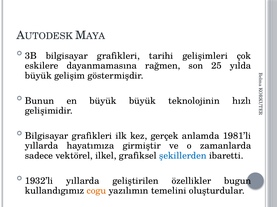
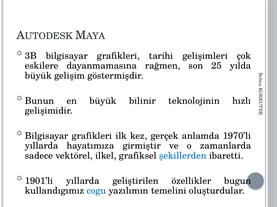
büyük büyük: büyük -> bilinir
1981’li: 1981’li -> 1970’li
1932’li: 1932’li -> 1901’li
cogu colour: orange -> blue
